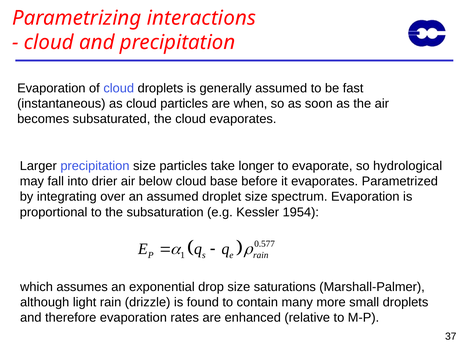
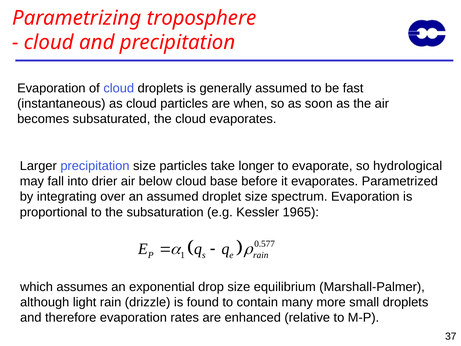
interactions: interactions -> troposphere
1954: 1954 -> 1965
saturations: saturations -> equilibrium
